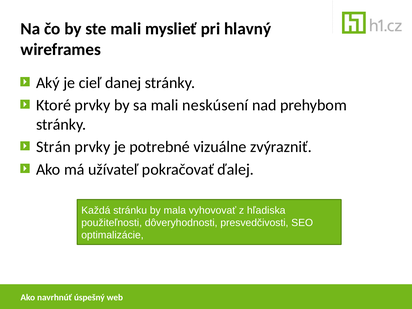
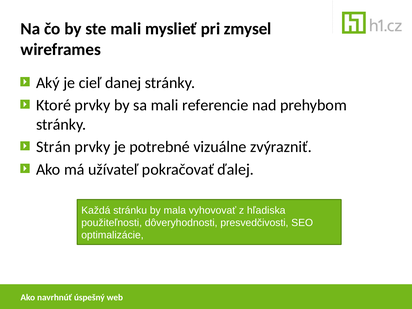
hlavný: hlavný -> zmysel
neskúsení: neskúsení -> referencie
